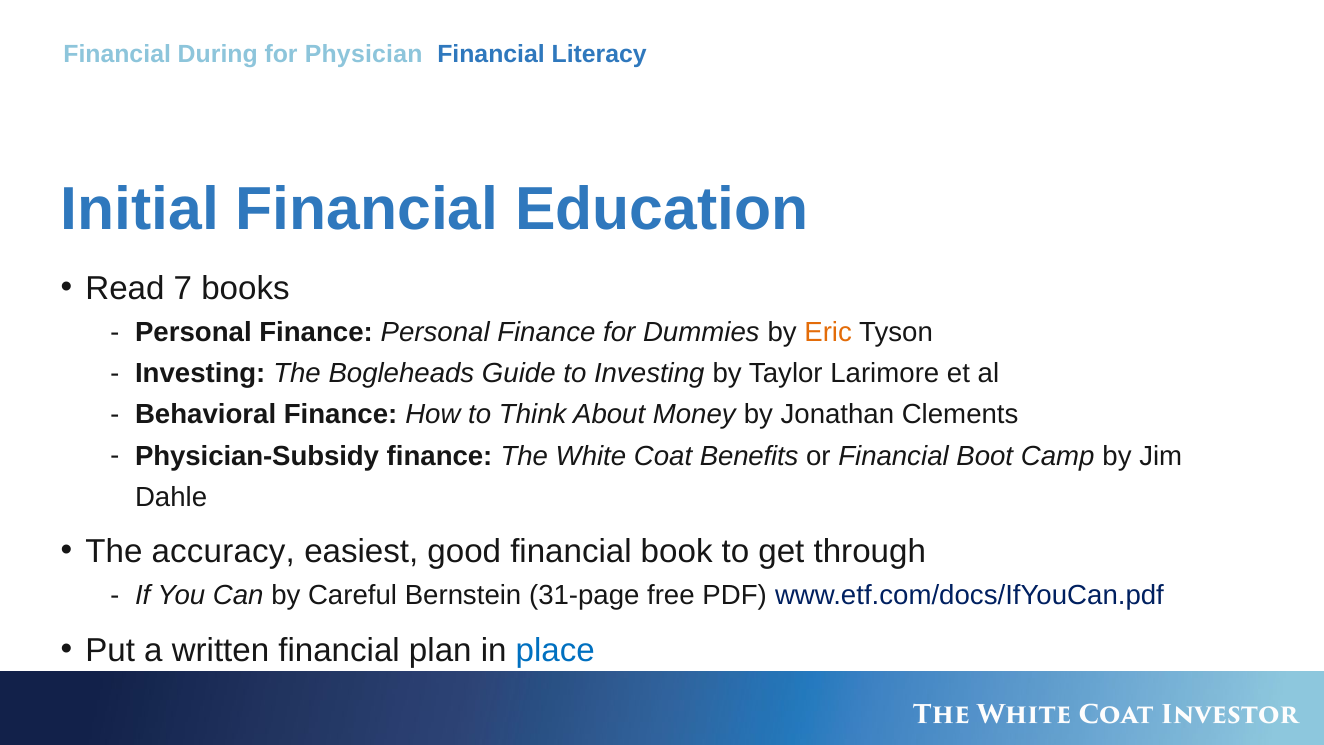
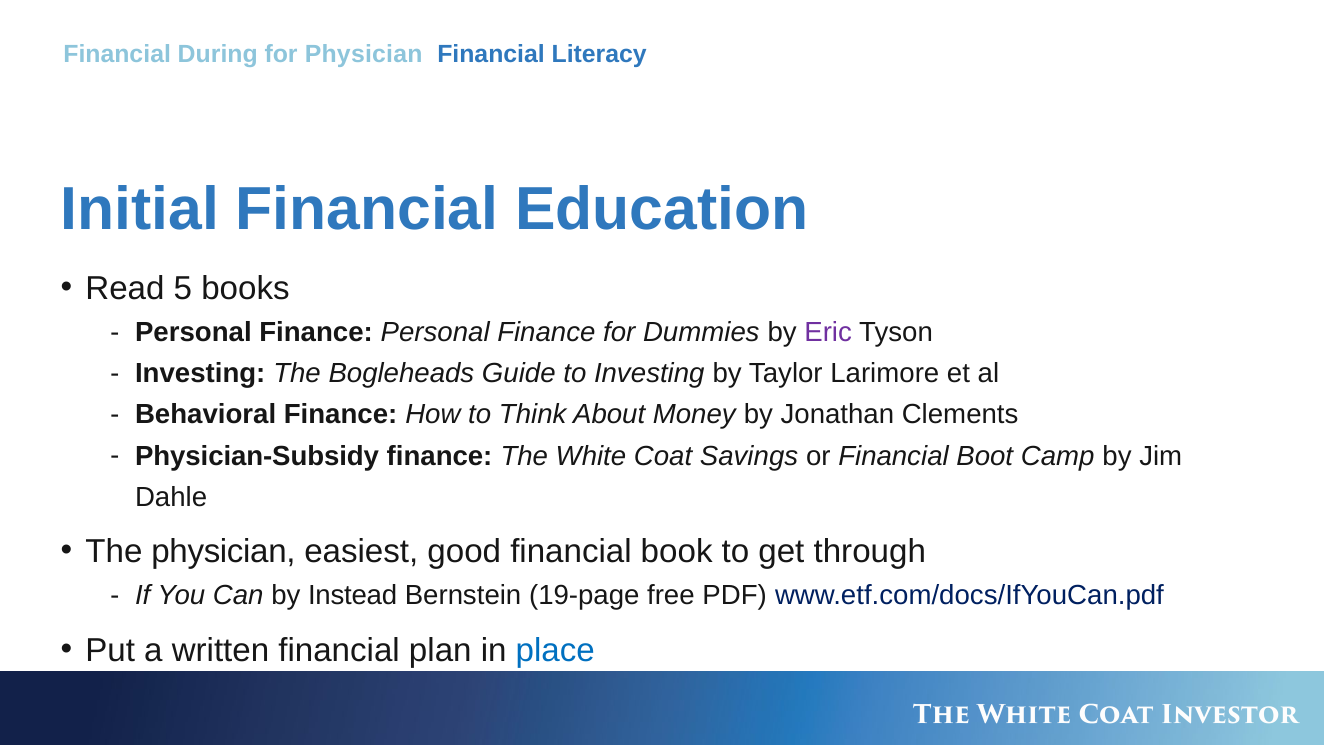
7: 7 -> 5
Eric colour: orange -> purple
Benefits: Benefits -> Savings
The accuracy: accuracy -> physician
Careful: Careful -> Instead
31-page: 31-page -> 19-page
